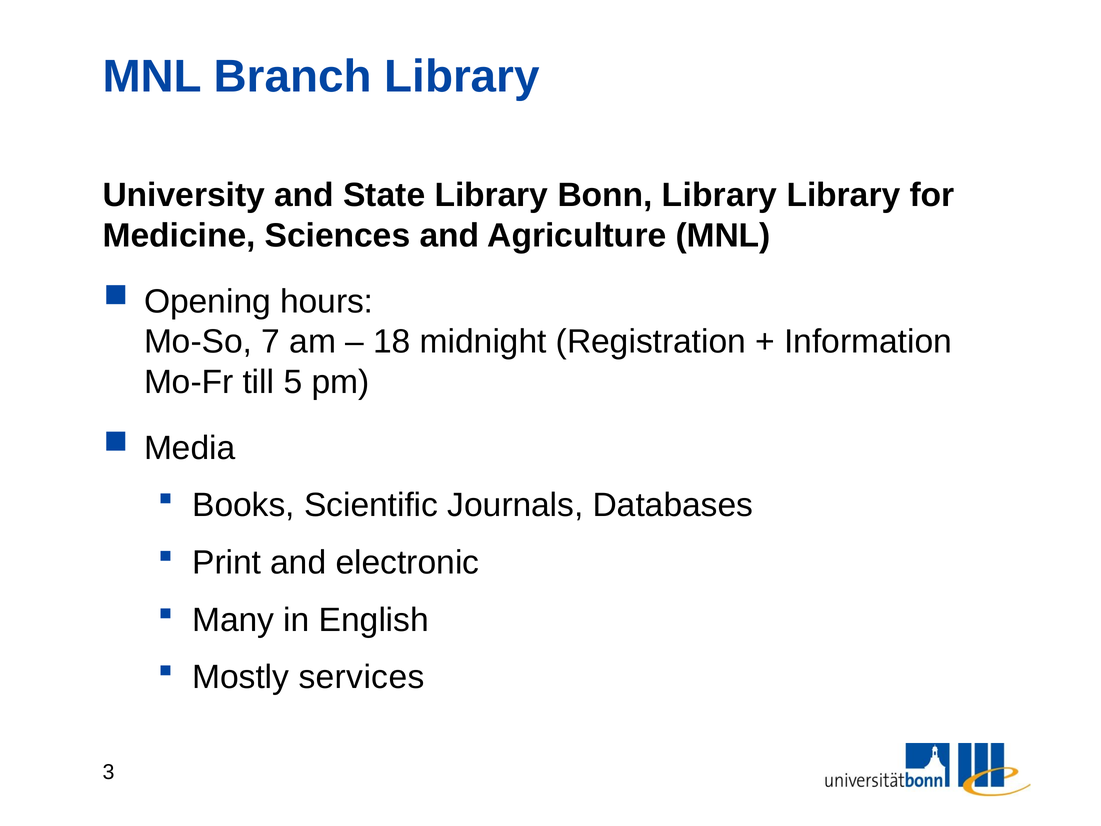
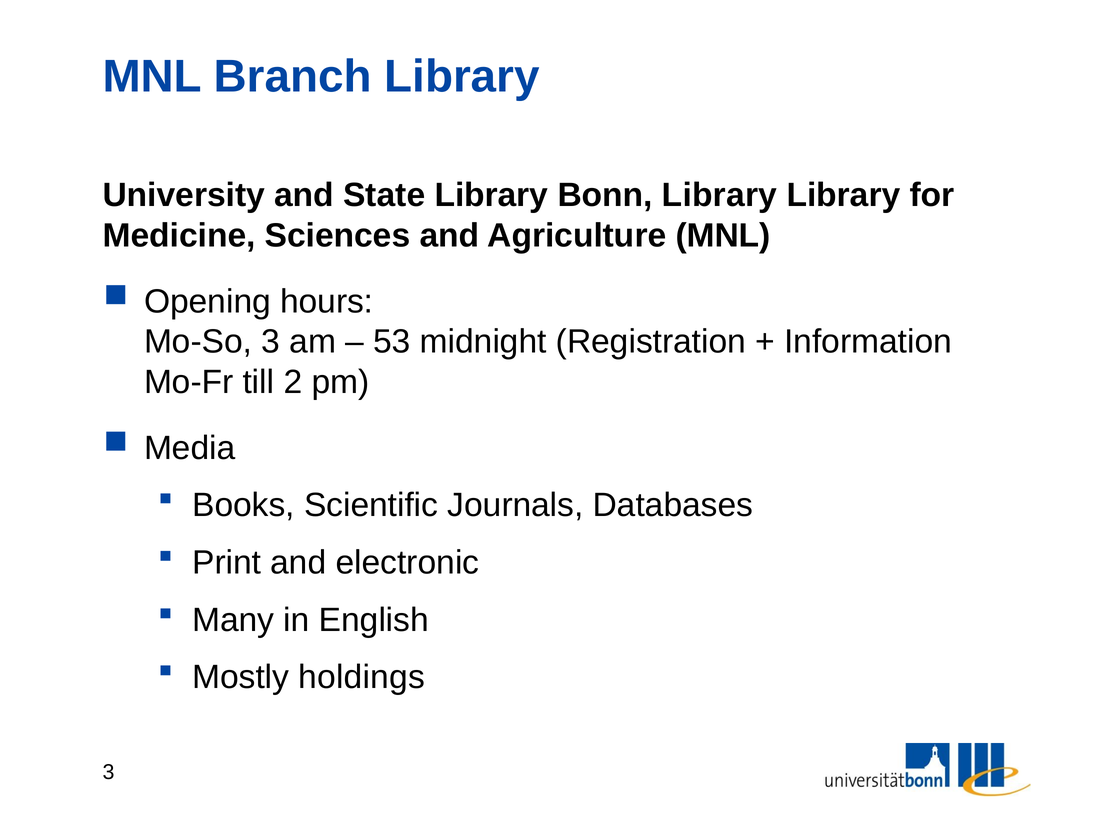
Mo-So 7: 7 -> 3
18: 18 -> 53
5: 5 -> 2
services: services -> holdings
